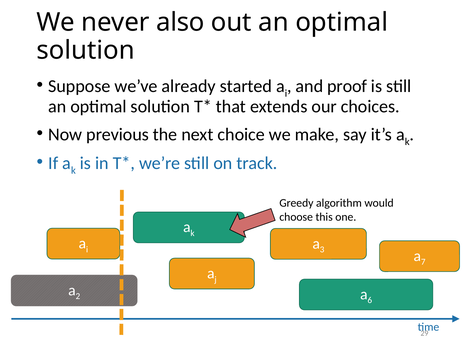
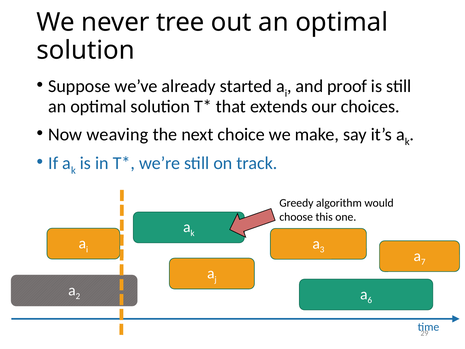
also: also -> tree
previous: previous -> weaving
